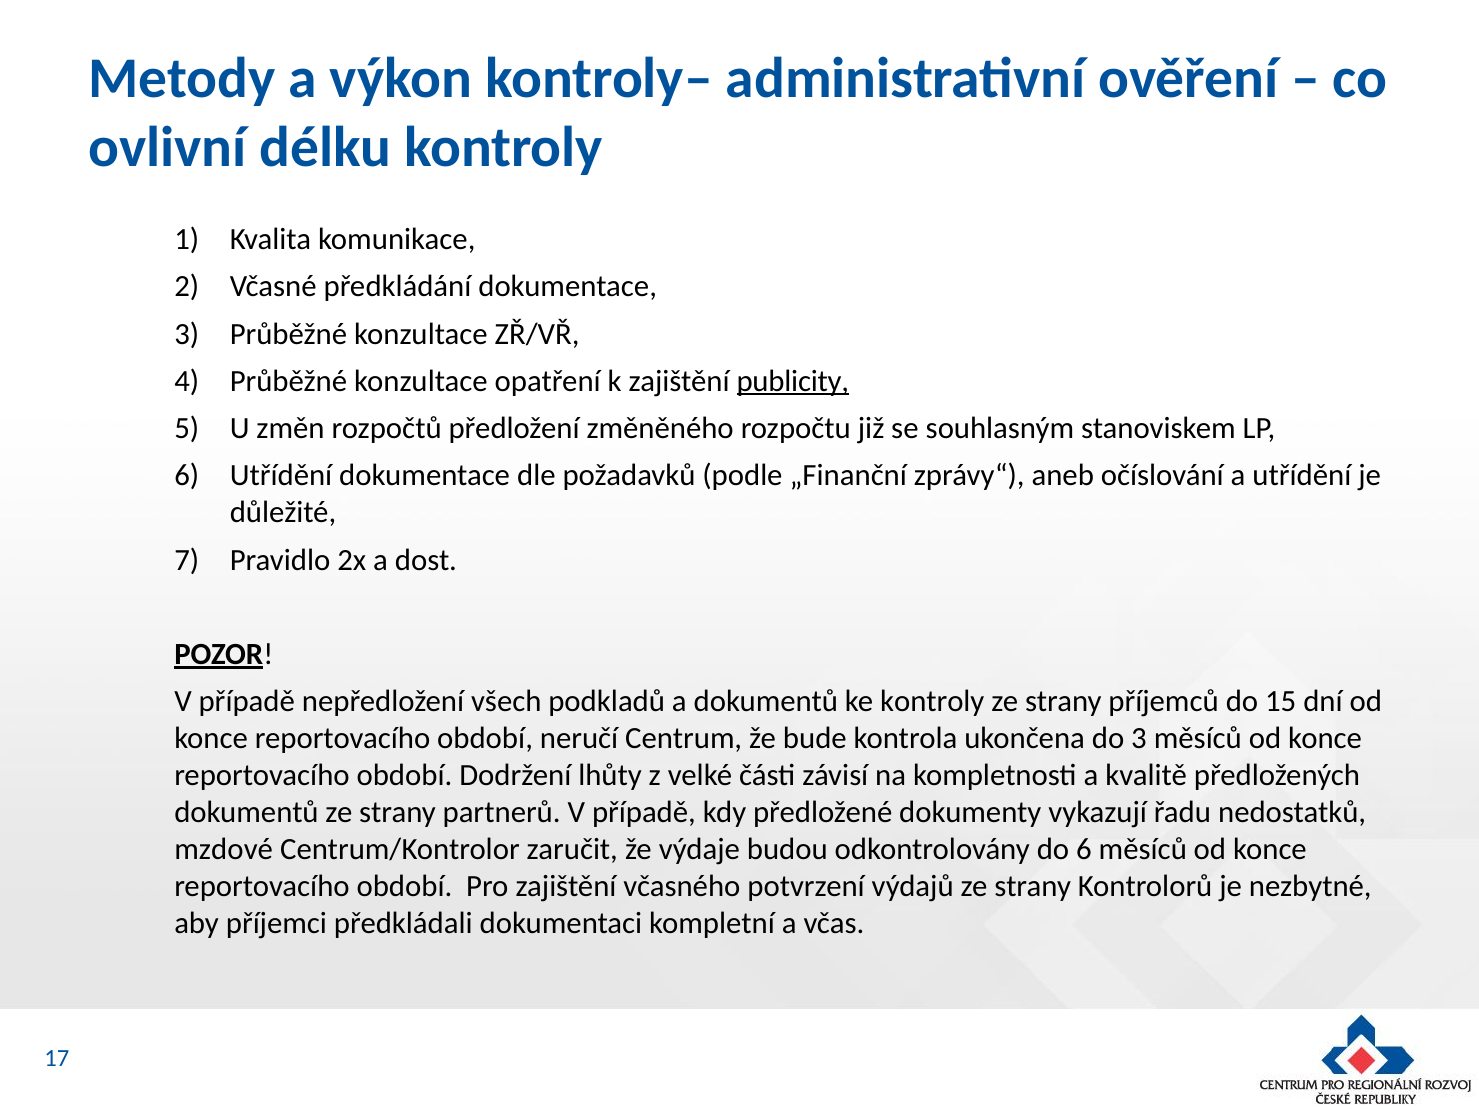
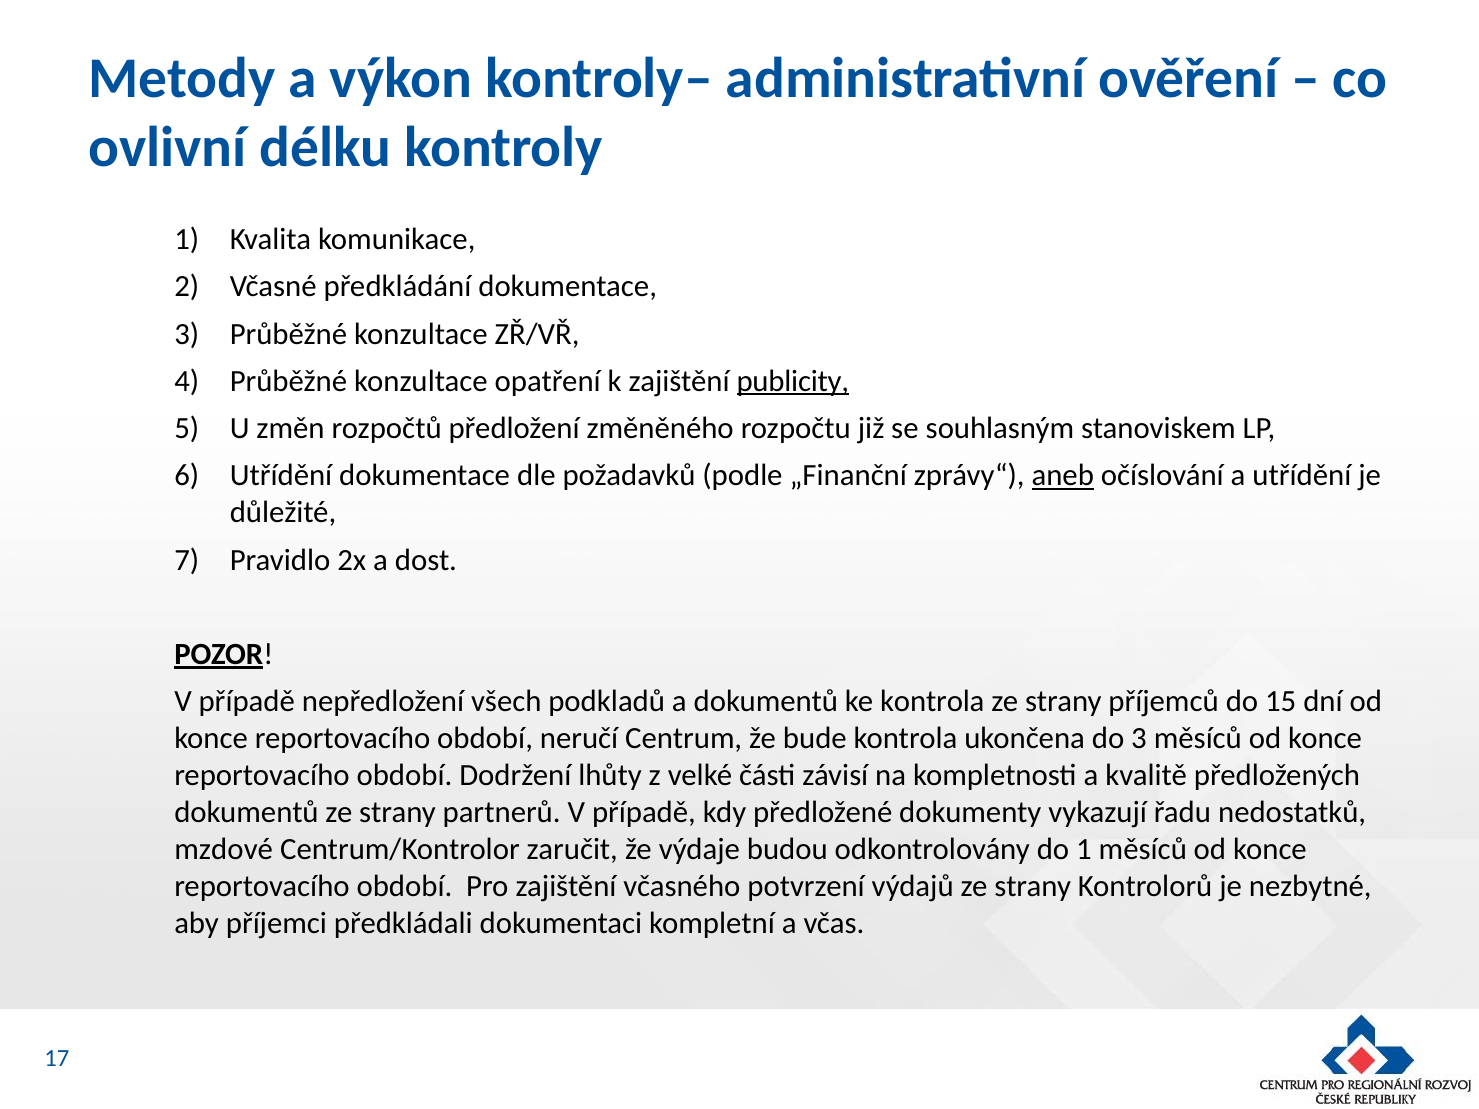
aneb underline: none -> present
ke kontroly: kontroly -> kontrola
do 6: 6 -> 1
